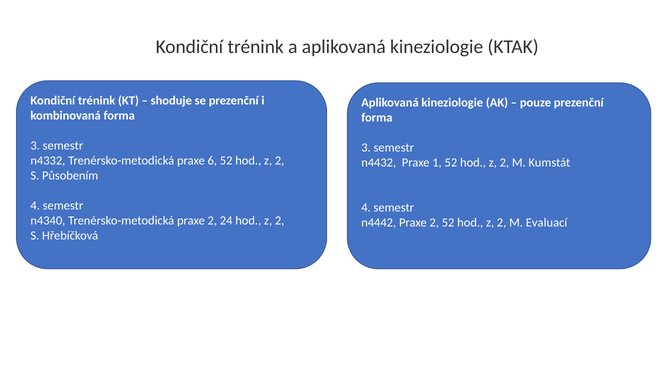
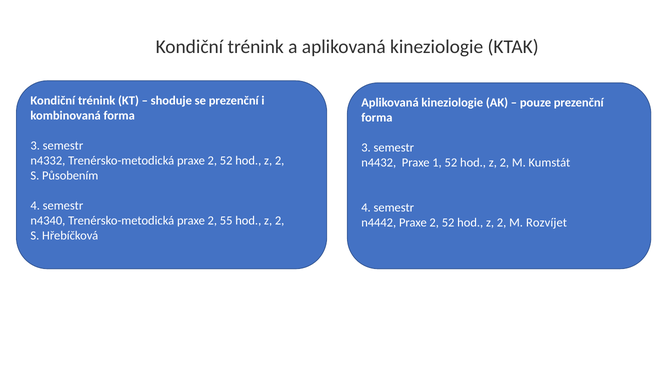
n4332 Trenérsko-metodická praxe 6: 6 -> 2
24: 24 -> 55
Evaluací: Evaluací -> Rozvíjet
